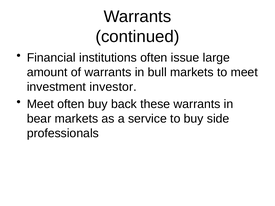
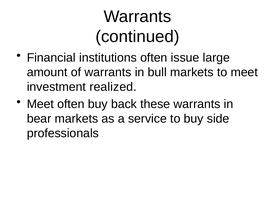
investor: investor -> realized
